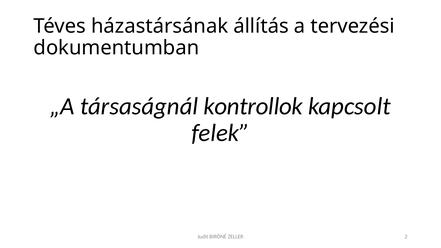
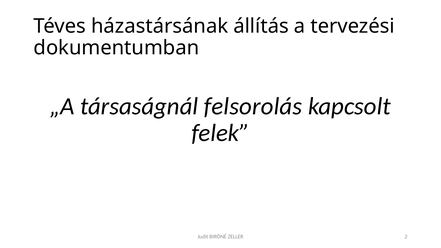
kontrollok: kontrollok -> felsorolás
